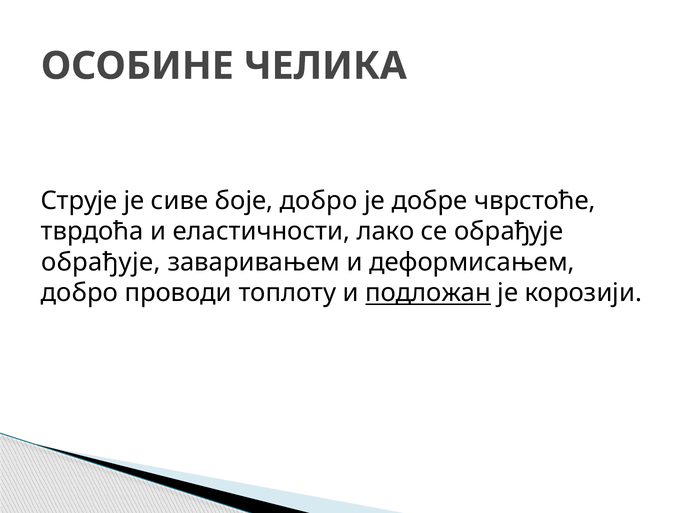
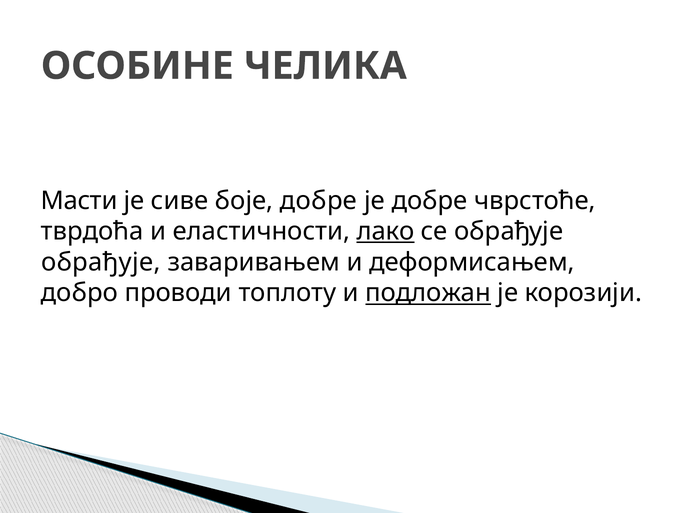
Струје: Струје -> Масти
боје добро: добро -> добре
лако underline: none -> present
